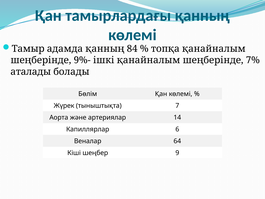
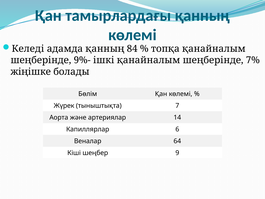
Тамыр: Тамыр -> Келеді
аталады: аталады -> жіңішке
